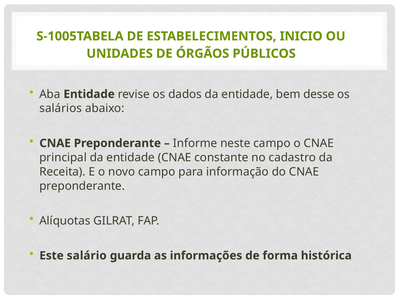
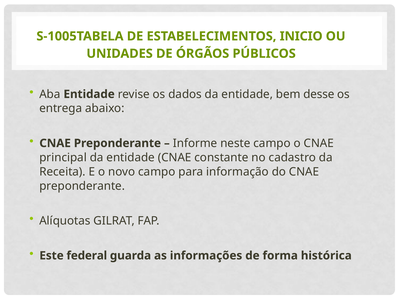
salários: salários -> entrega
salário: salário -> federal
